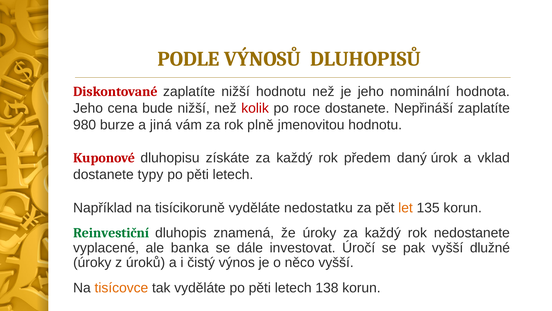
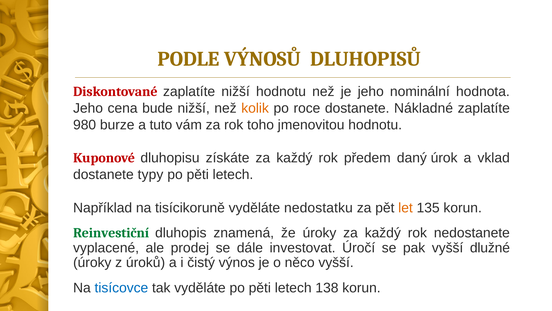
kolik colour: red -> orange
Nepřináší: Nepřináší -> Nákladné
jiná: jiná -> tuto
plně: plně -> toho
banka: banka -> prodej
tisícovce colour: orange -> blue
